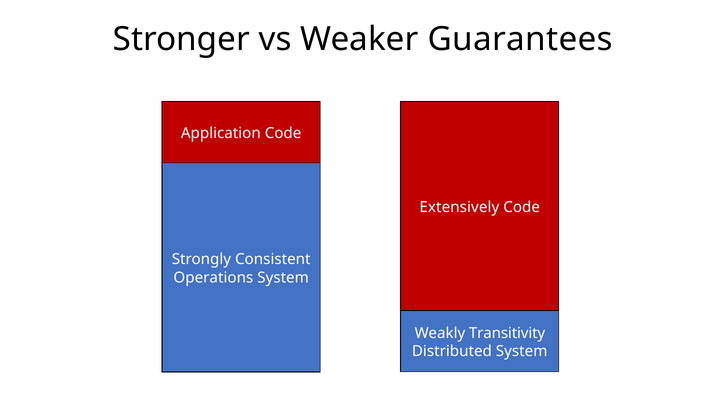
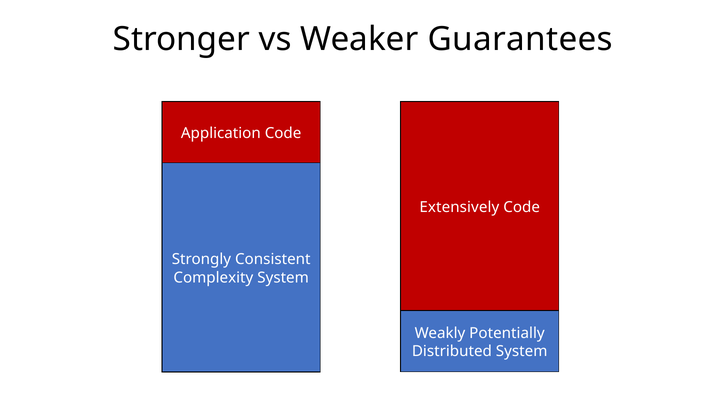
Operations: Operations -> Complexity
Transitivity: Transitivity -> Potentially
